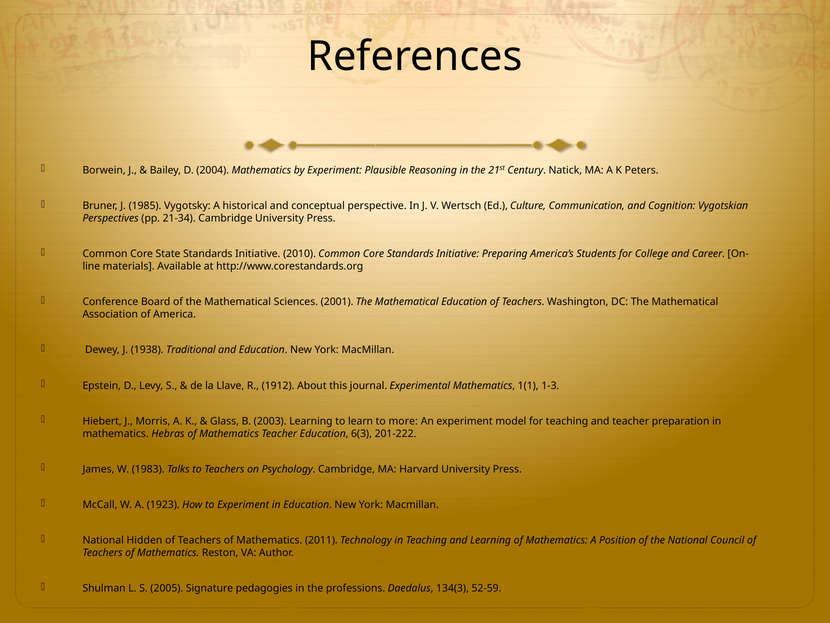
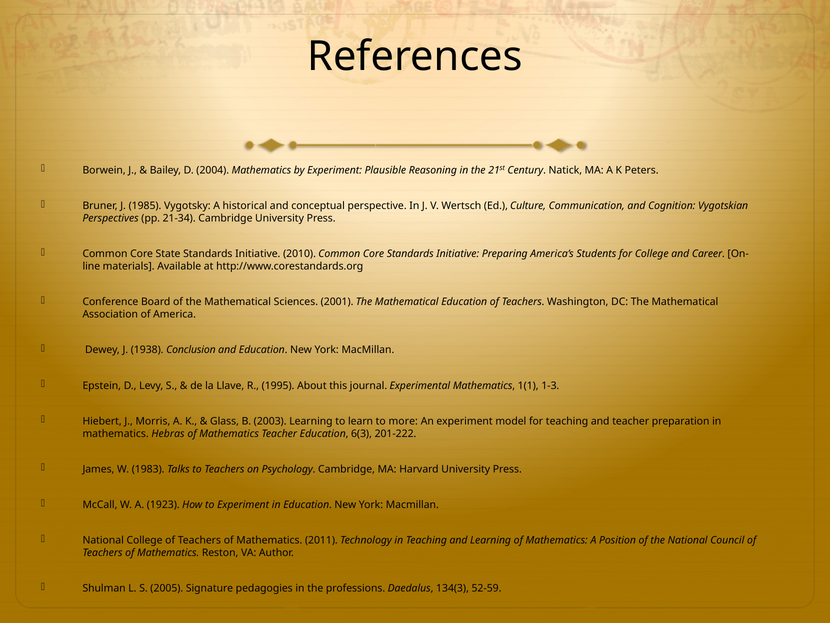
Traditional: Traditional -> Conclusion
1912: 1912 -> 1995
National Hidden: Hidden -> College
